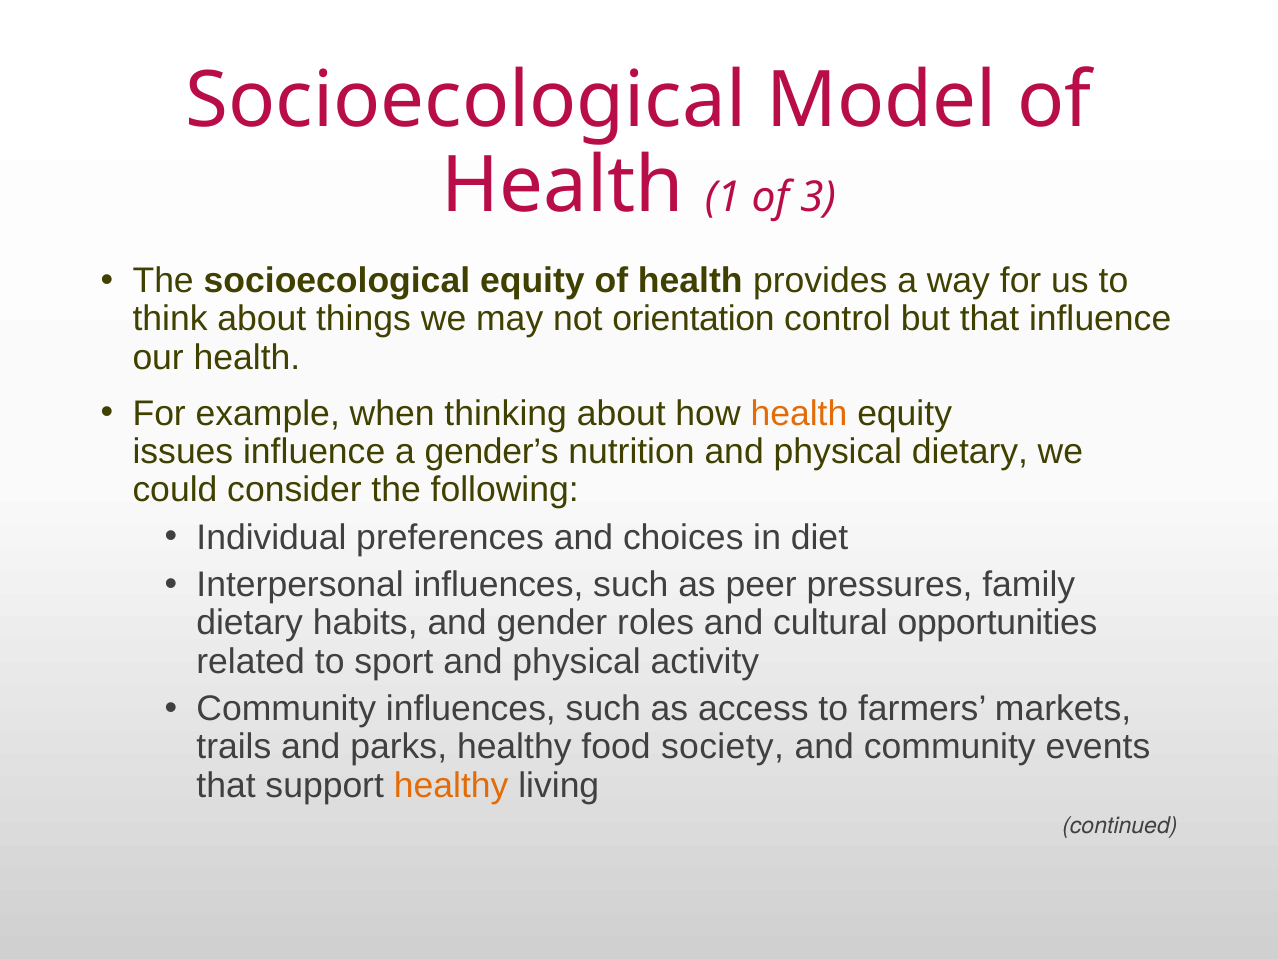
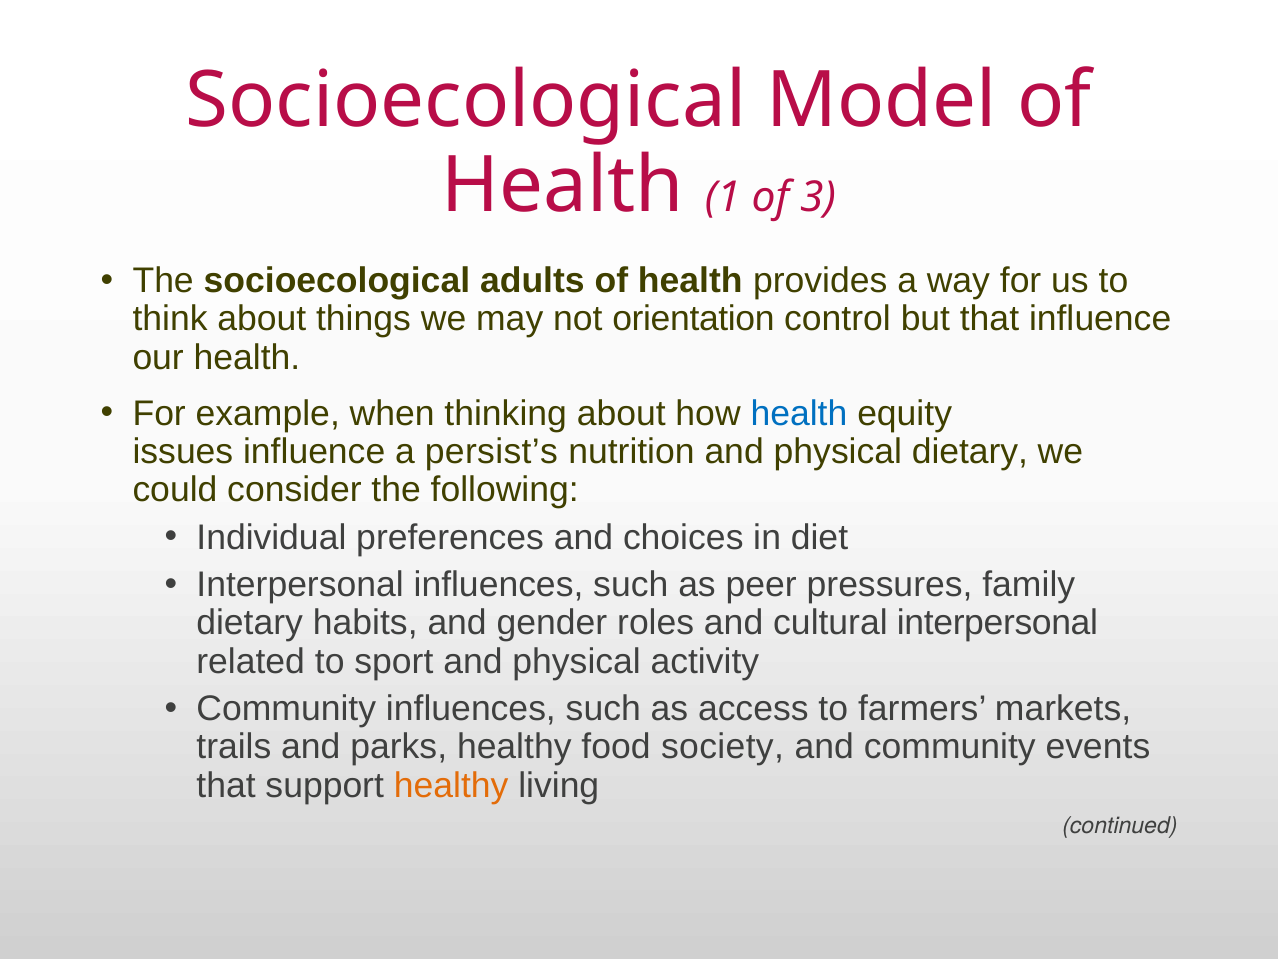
socioecological equity: equity -> adults
health at (799, 413) colour: orange -> blue
gender’s: gender’s -> persist’s
cultural opportunities: opportunities -> interpersonal
